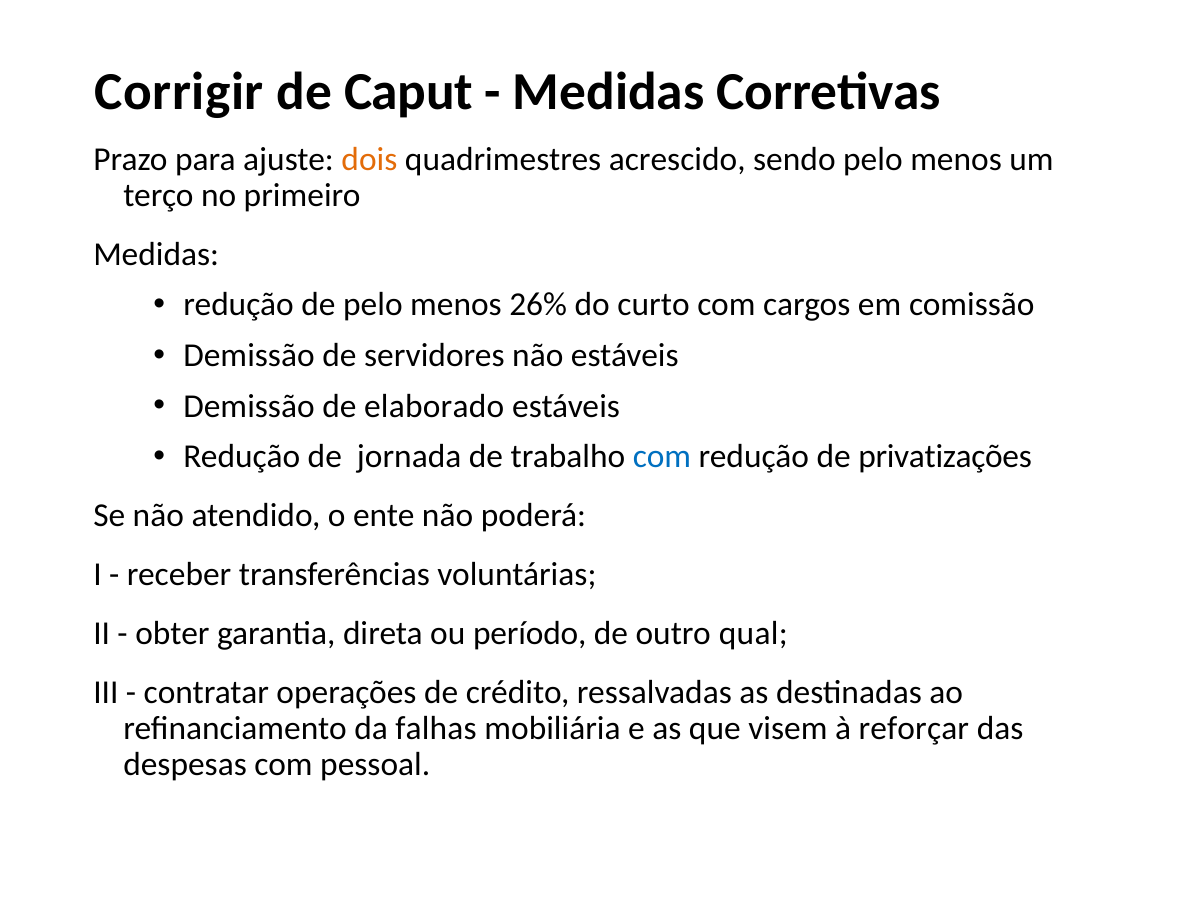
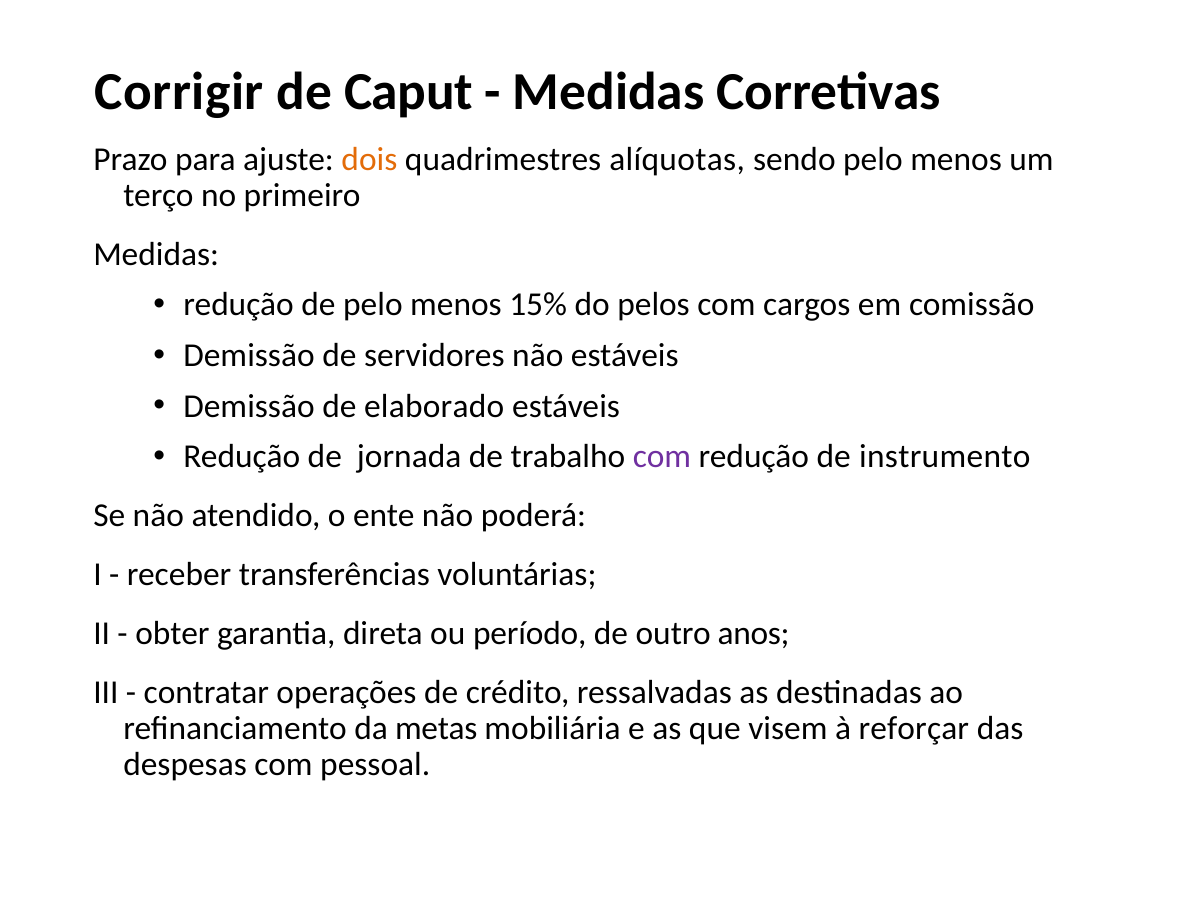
acrescido: acrescido -> alíquotas
26%: 26% -> 15%
curto: curto -> pelos
com at (662, 457) colour: blue -> purple
privatizações: privatizações -> instrumento
qual: qual -> anos
falhas: falhas -> metas
